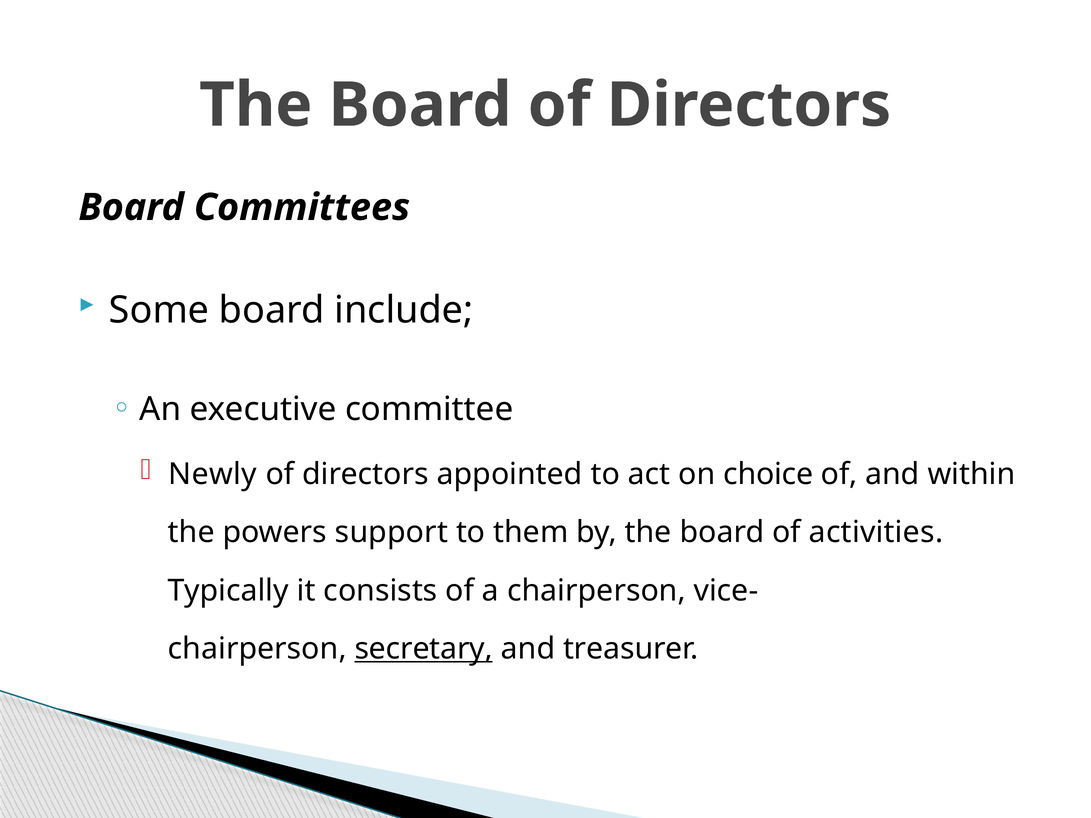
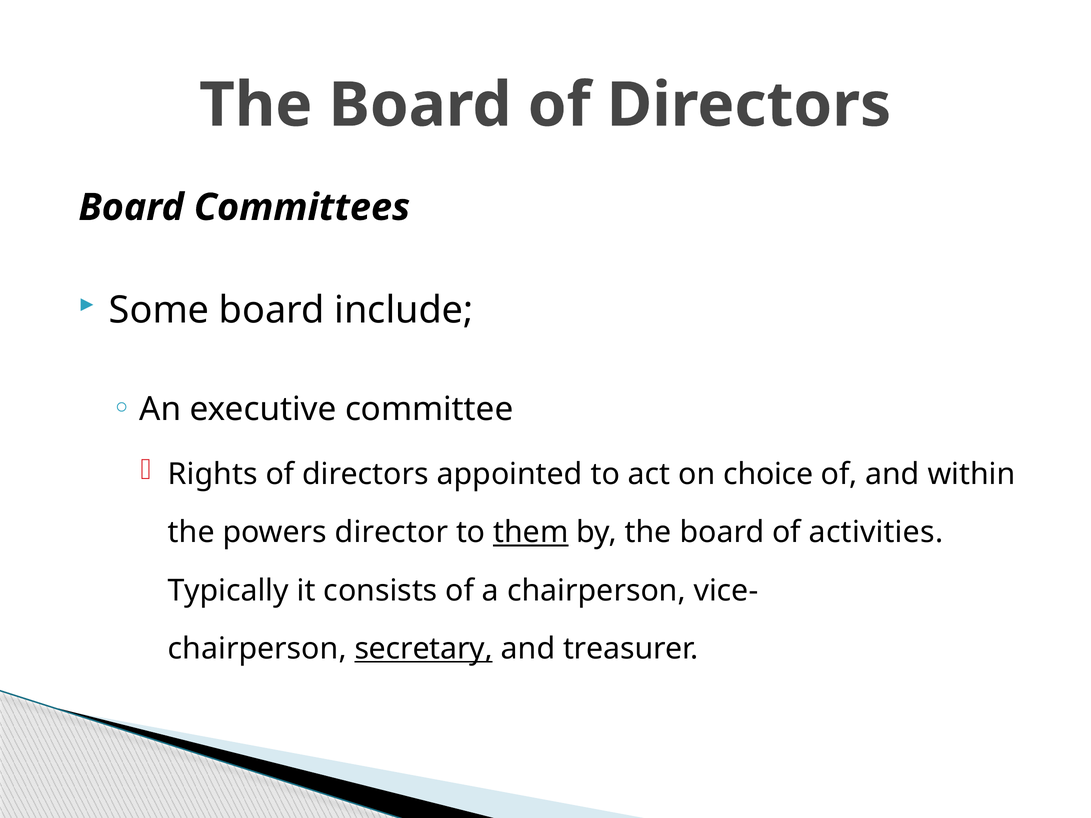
Newly: Newly -> Rights
support: support -> director
them underline: none -> present
